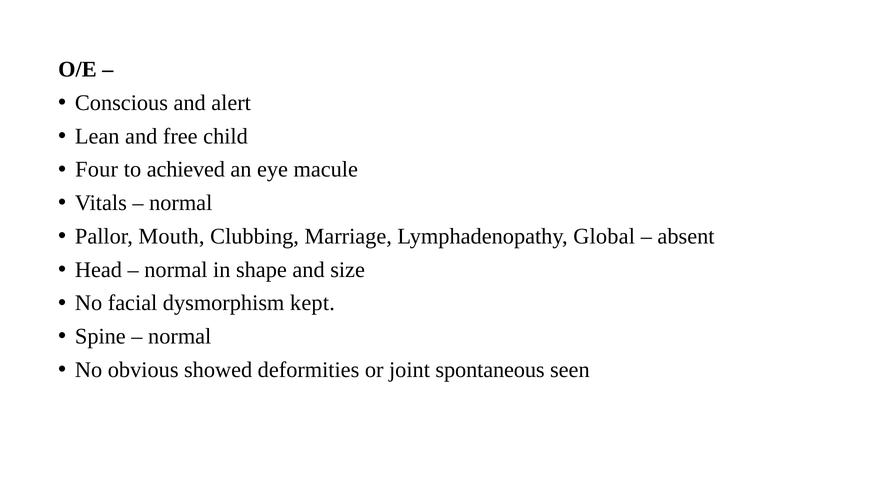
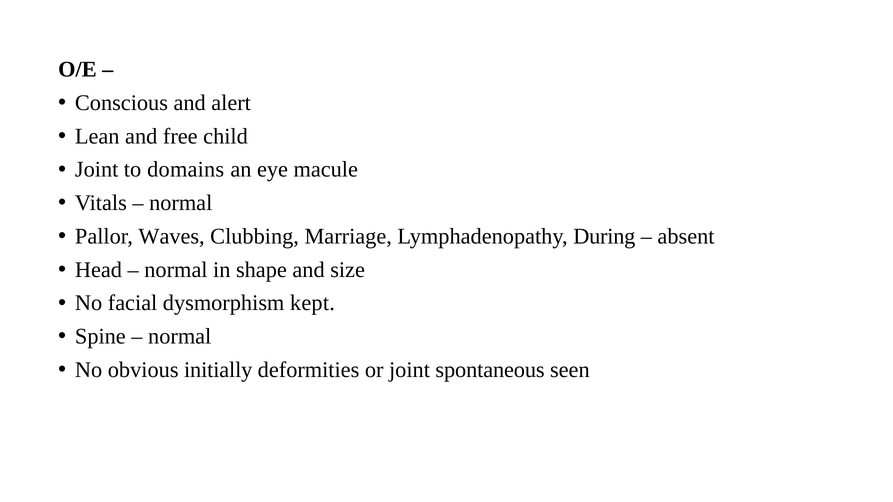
Four at (97, 170): Four -> Joint
achieved: achieved -> domains
Mouth: Mouth -> Waves
Global: Global -> During
showed: showed -> initially
